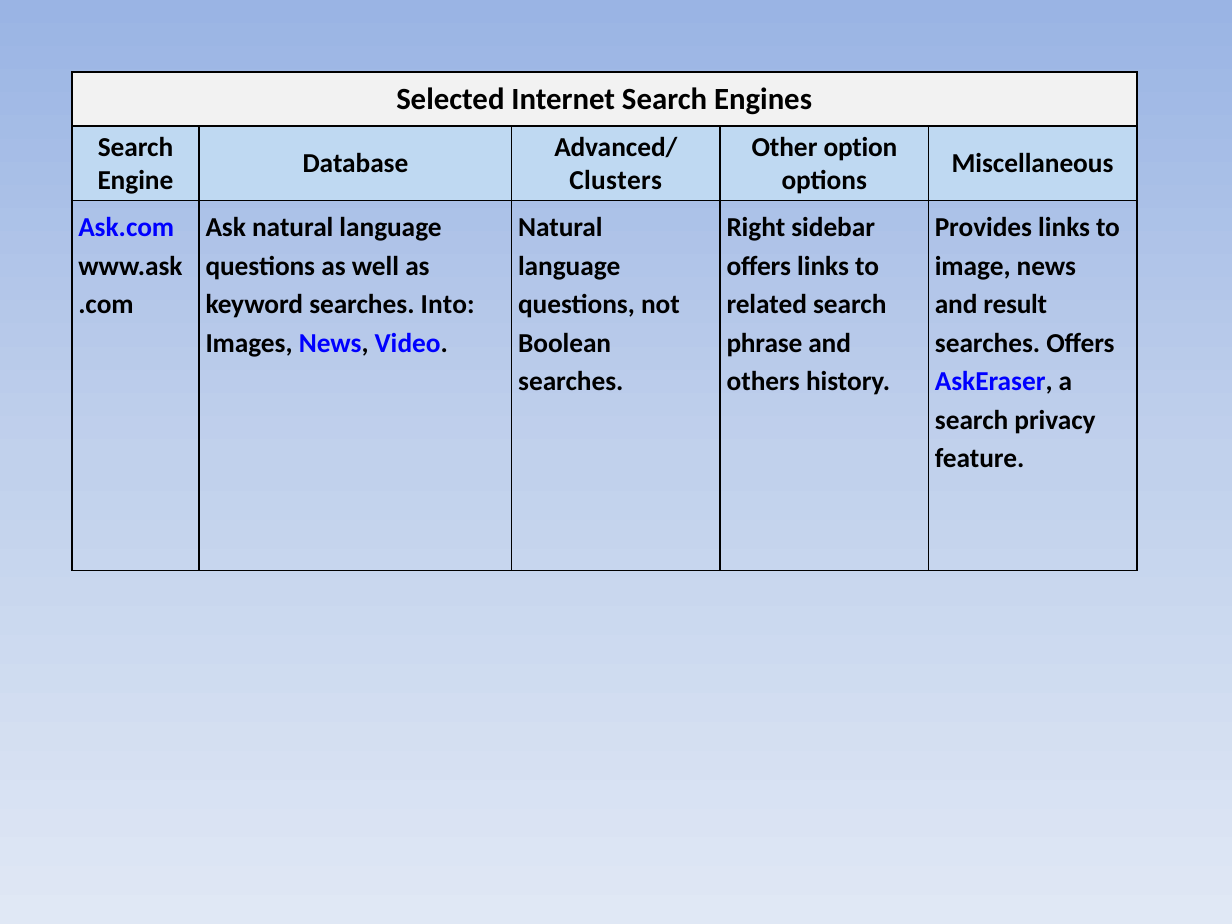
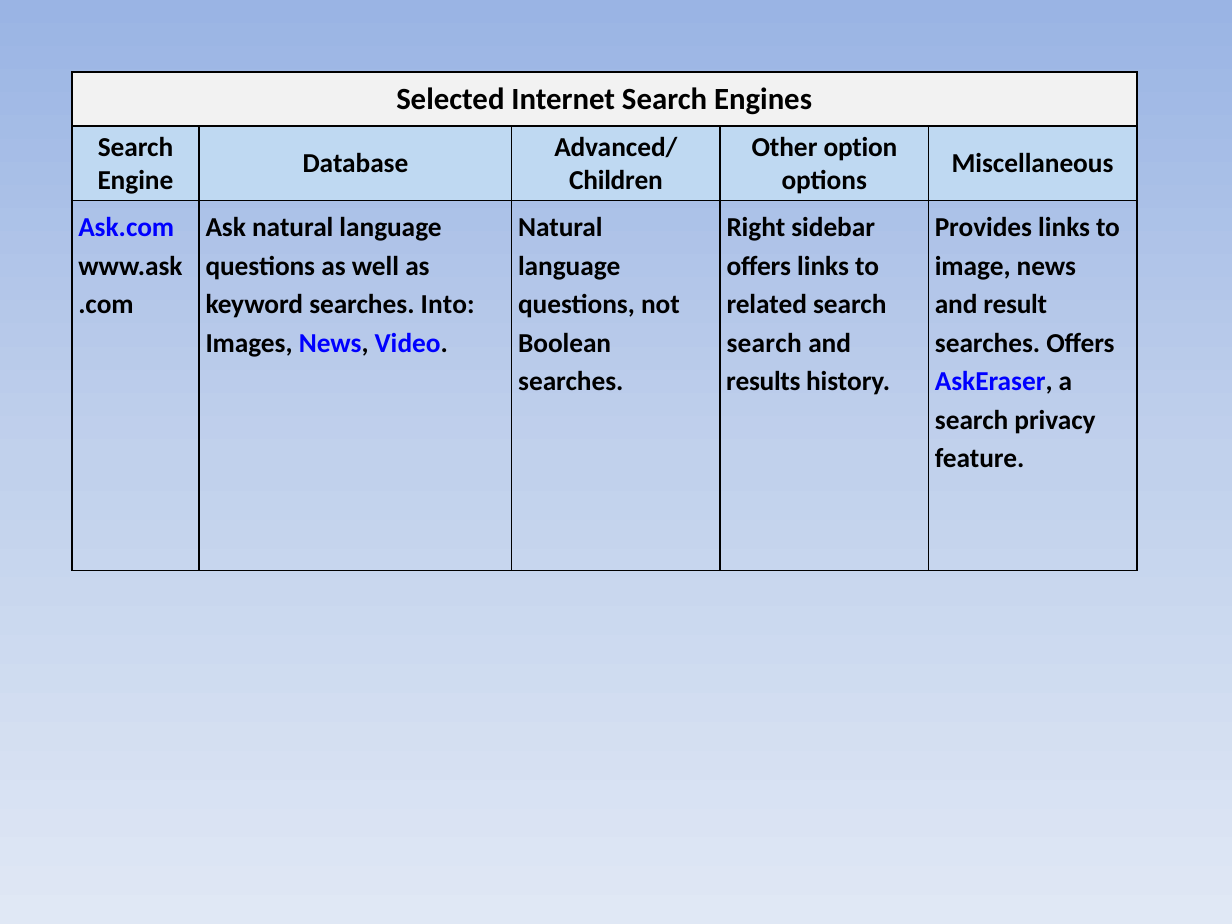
Clusters: Clusters -> Children
phrase at (764, 343): phrase -> search
others: others -> results
